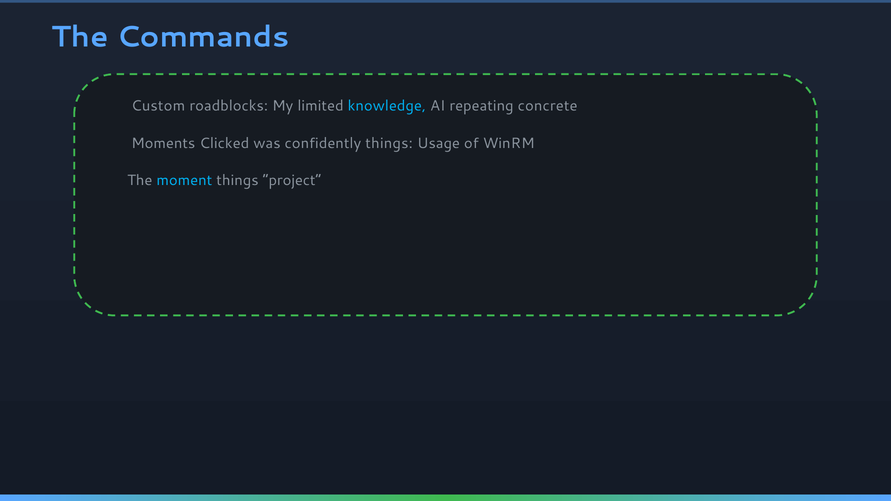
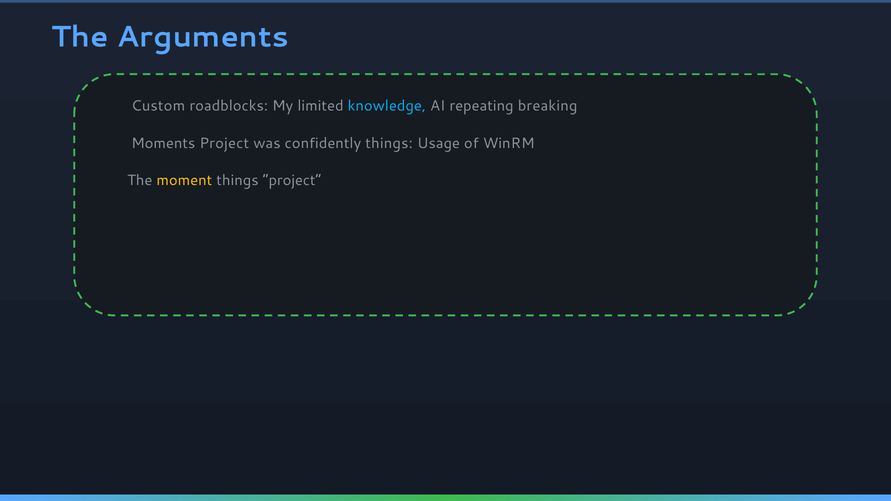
Commands: Commands -> Arguments
concrete: concrete -> breaking
Moments Clicked: Clicked -> Project
moment colour: light blue -> yellow
